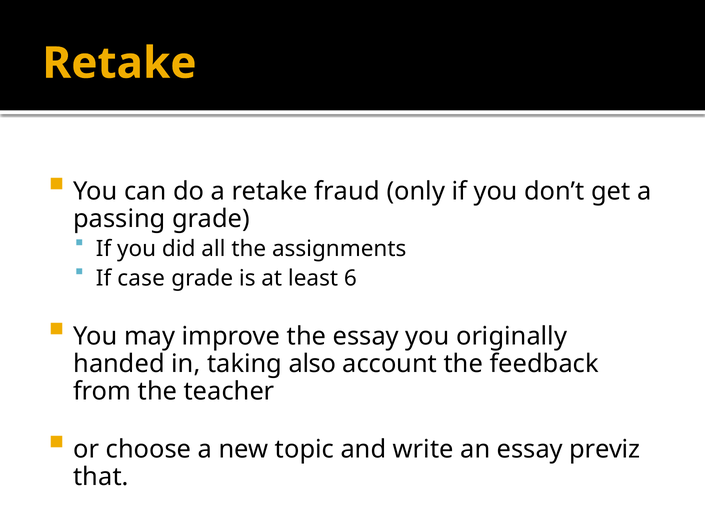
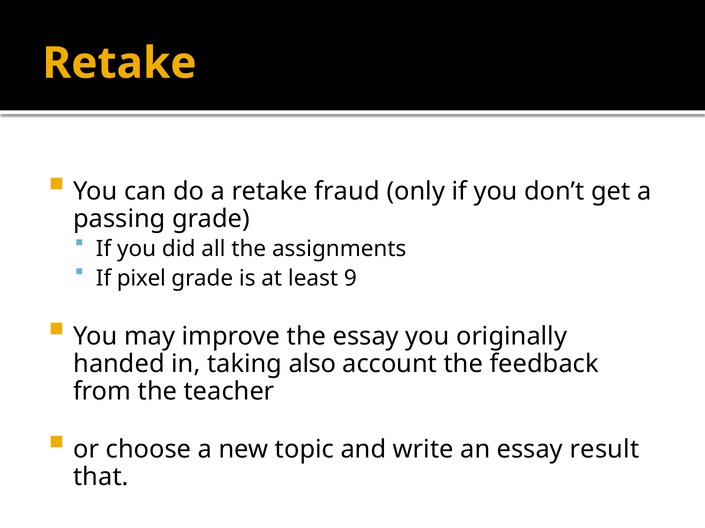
case: case -> pixel
6: 6 -> 9
previz: previz -> result
